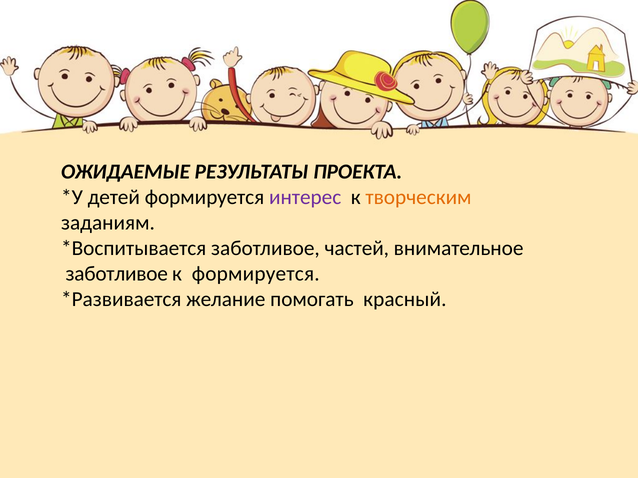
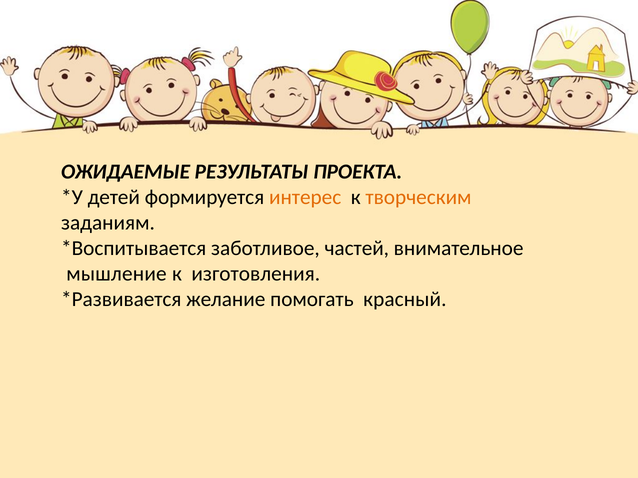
интерес colour: purple -> orange
заботливое at (117, 274): заботливое -> мышление
к формируется: формируется -> изготовления
